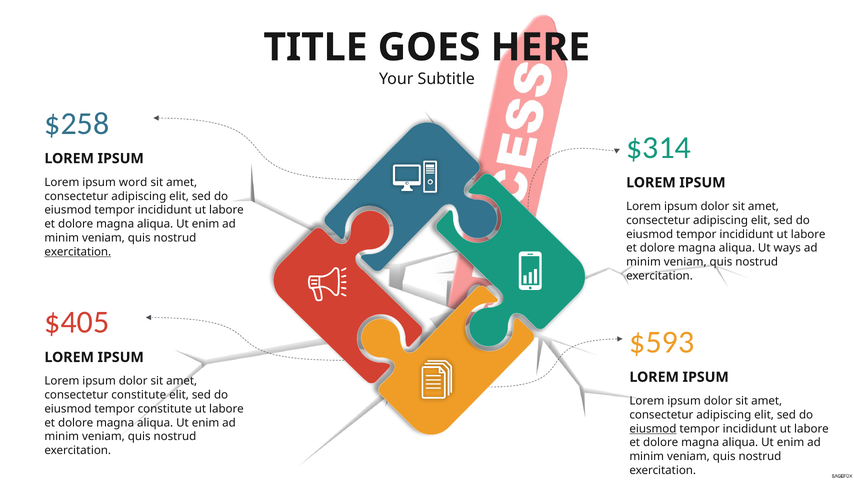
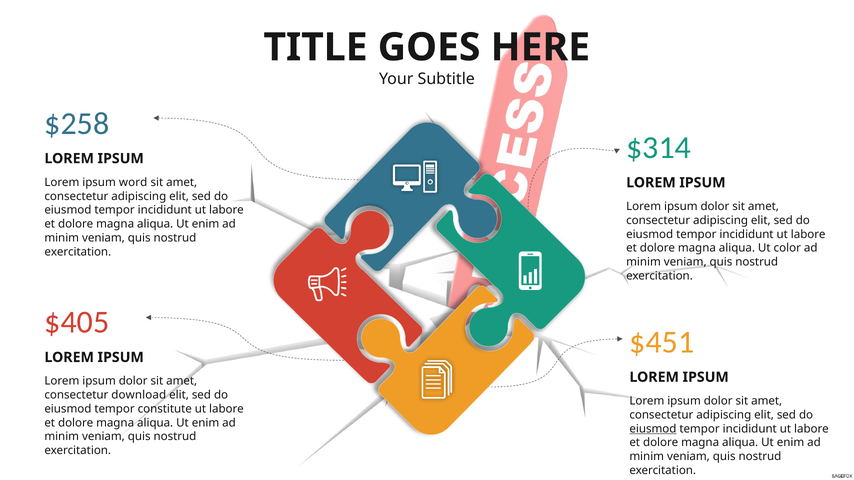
ways: ways -> color
exercitation at (78, 252) underline: present -> none
$593: $593 -> $451
consectetur constitute: constitute -> download
